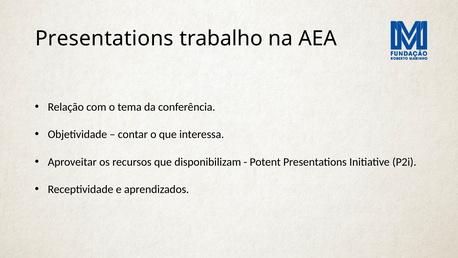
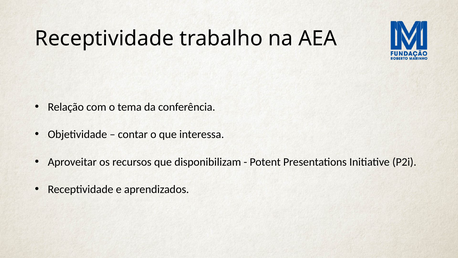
Presentations at (104, 38): Presentations -> Receptividade
